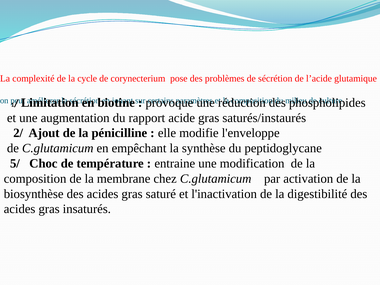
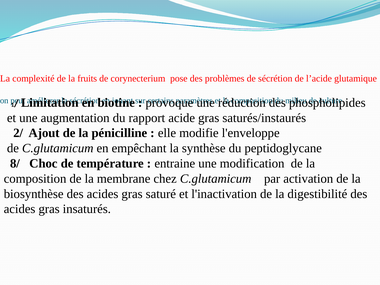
cycle: cycle -> fruits
5/: 5/ -> 8/
